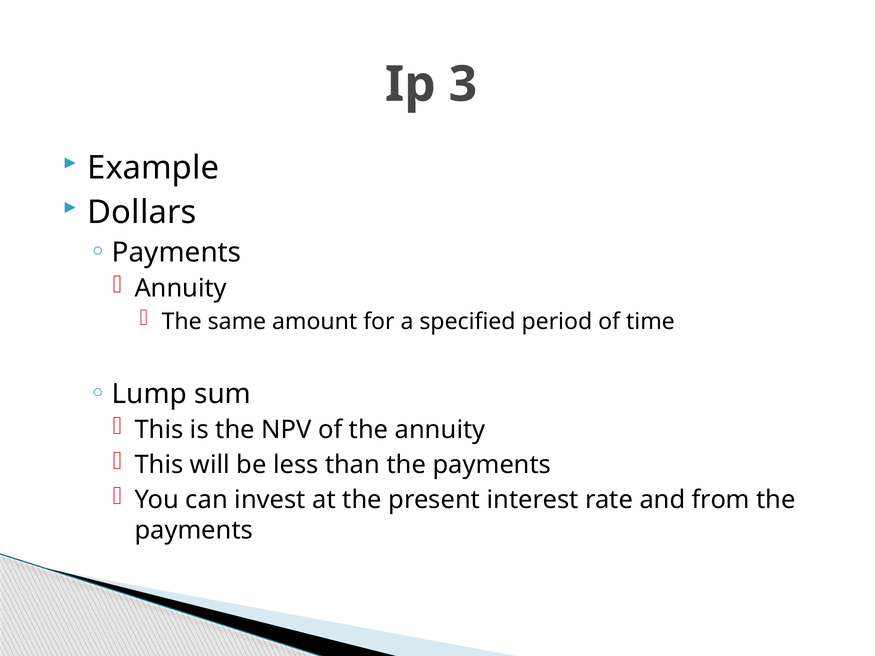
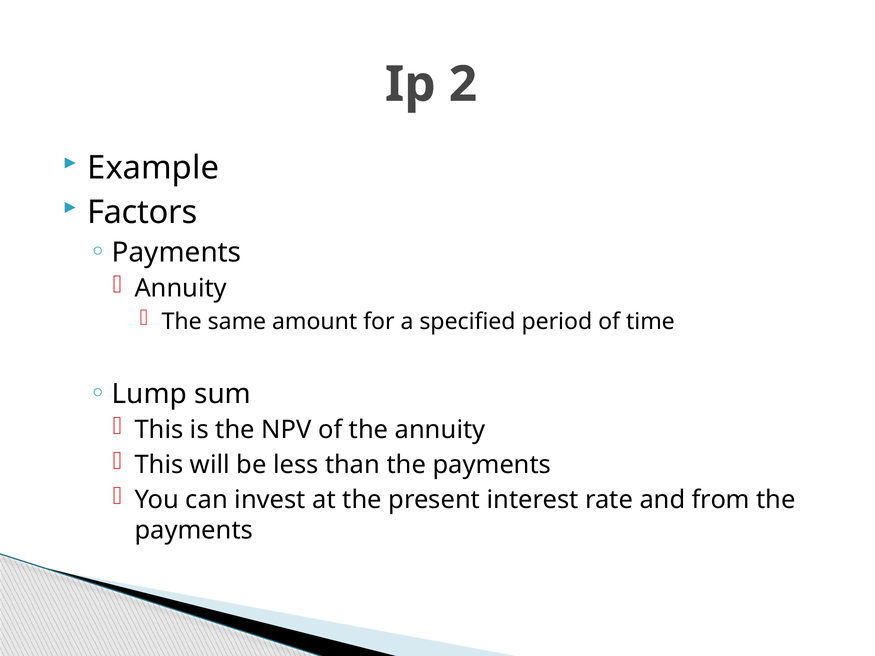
3: 3 -> 2
Dollars: Dollars -> Factors
